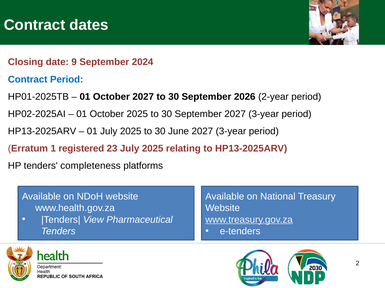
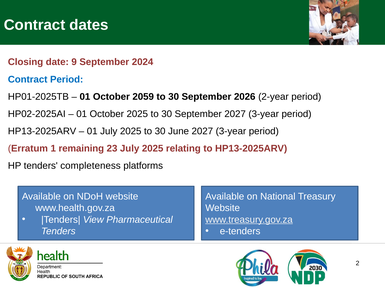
October 2027: 2027 -> 2059
registered: registered -> remaining
